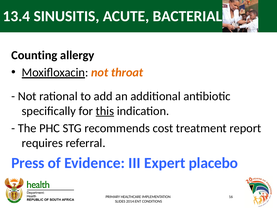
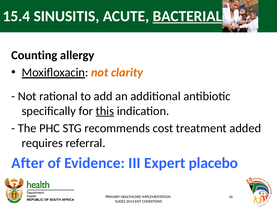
13.4: 13.4 -> 15.4
BACTERIAL underline: none -> present
throat: throat -> clarity
report: report -> added
Press: Press -> After
